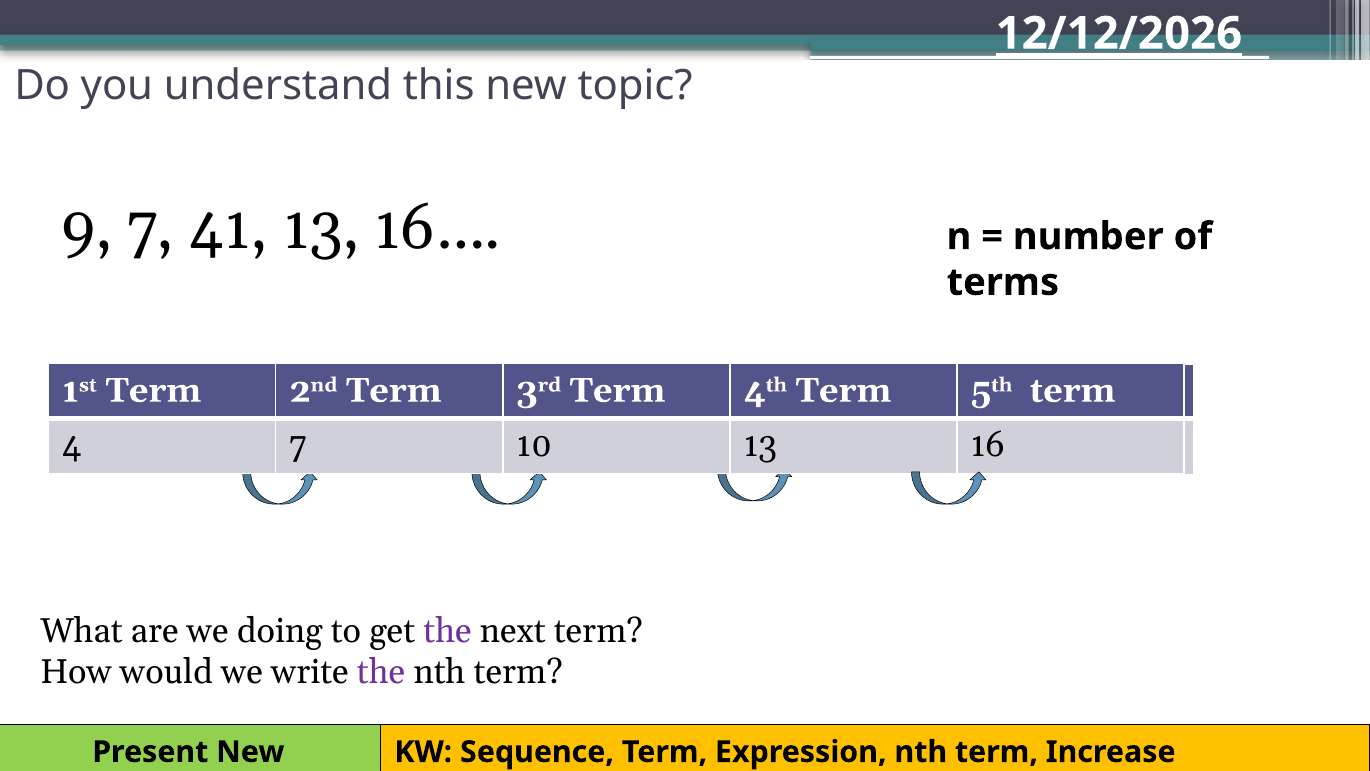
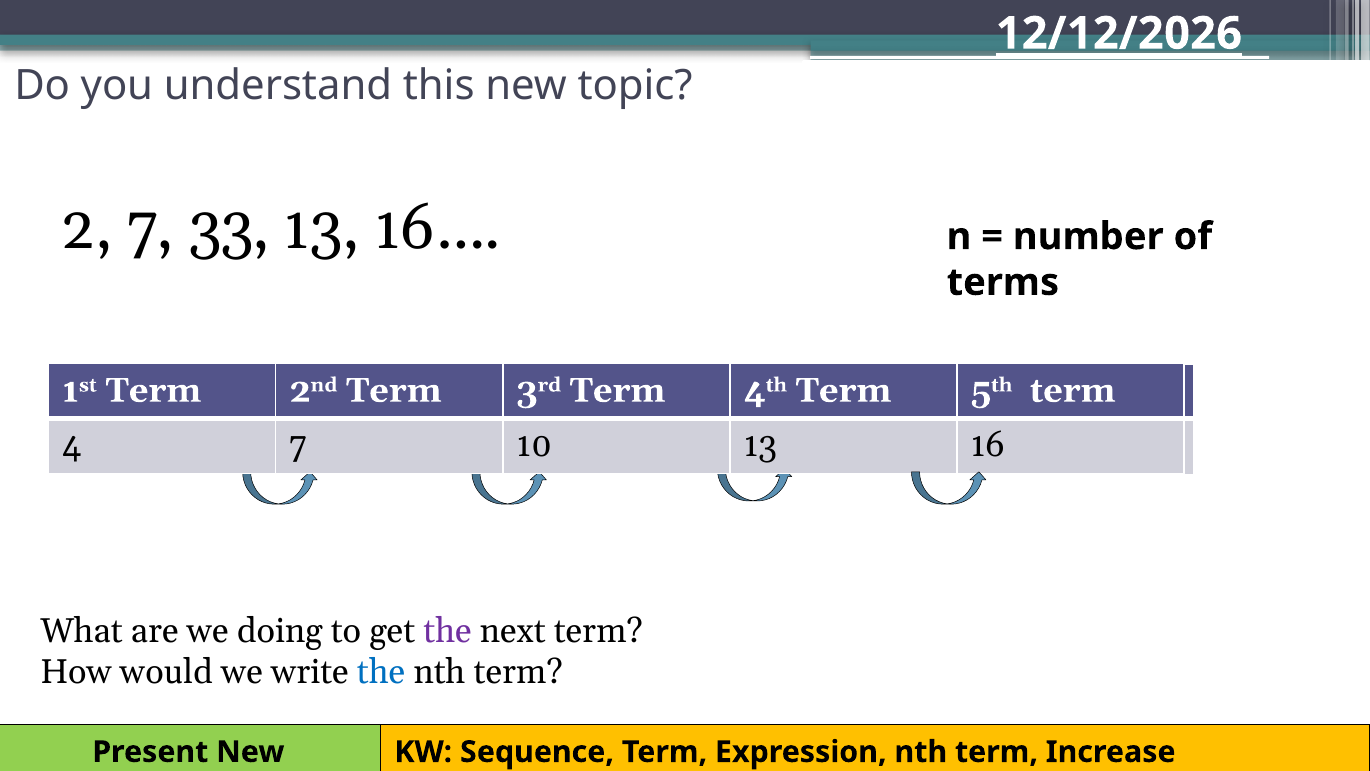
9: 9 -> 2
41: 41 -> 33
the at (381, 672) colour: purple -> blue
